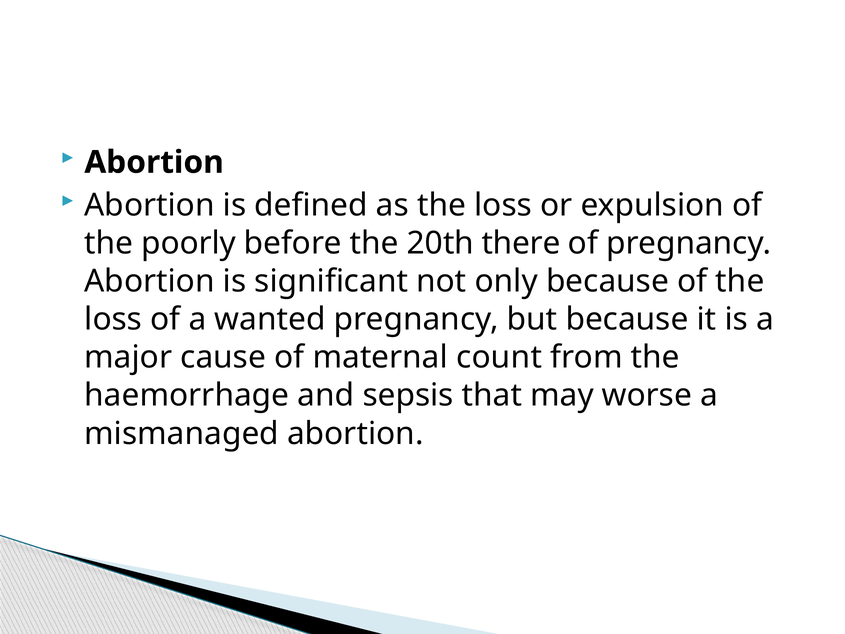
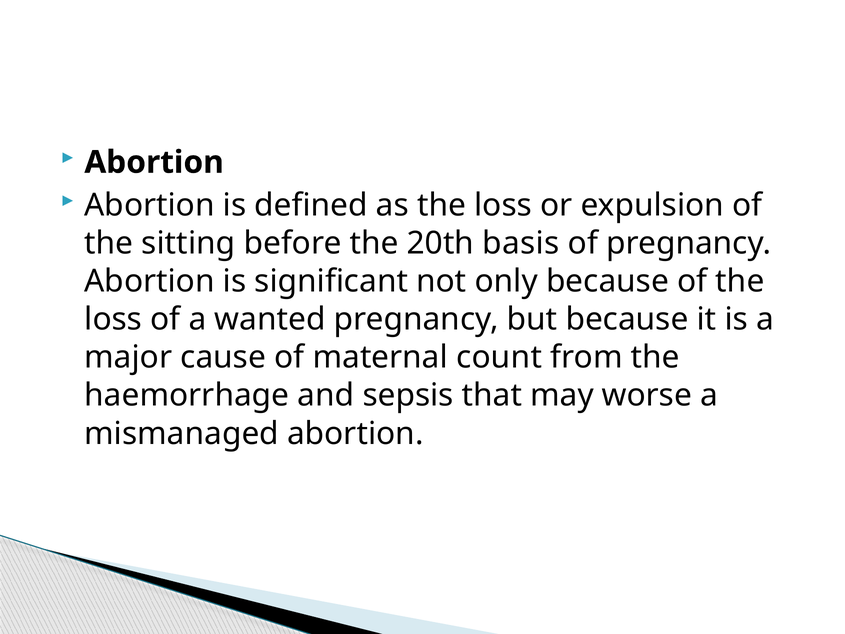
poorly: poorly -> sitting
there: there -> basis
